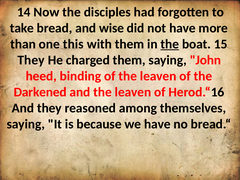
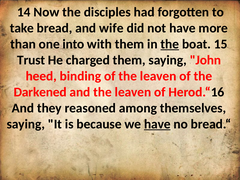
wise: wise -> wife
this: this -> into
They at (31, 60): They -> Trust
have at (157, 124) underline: none -> present
